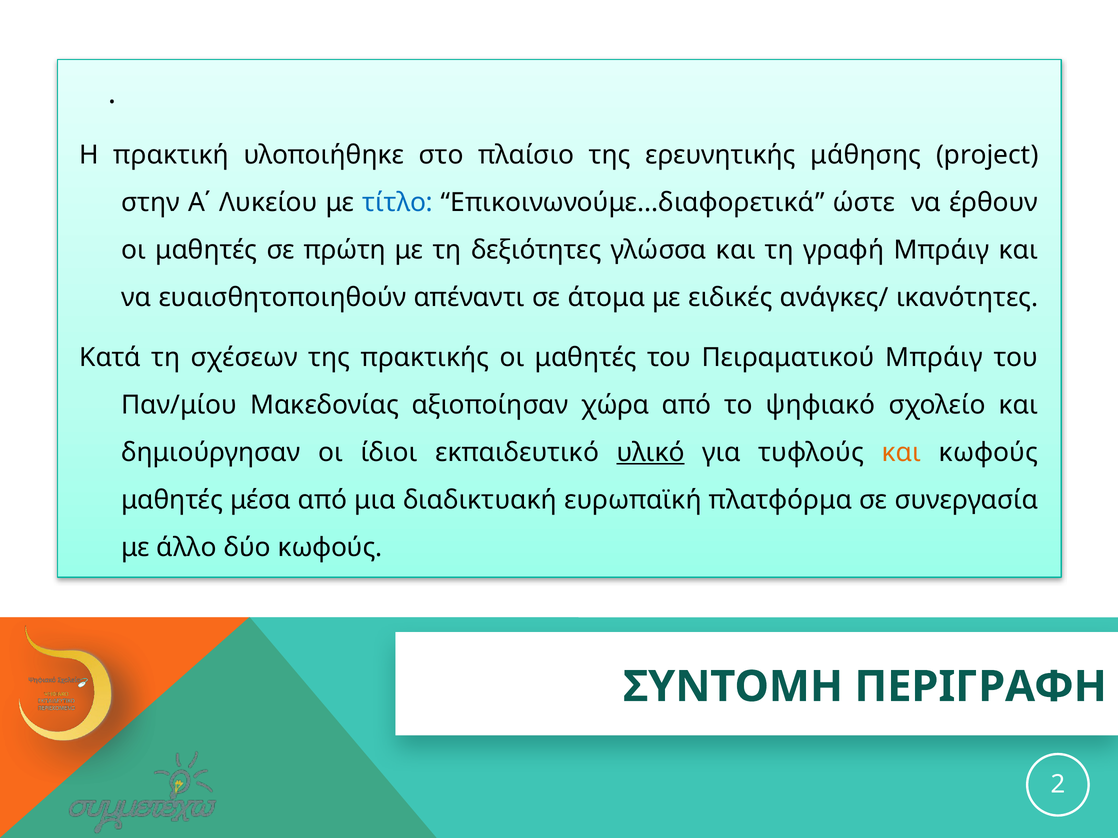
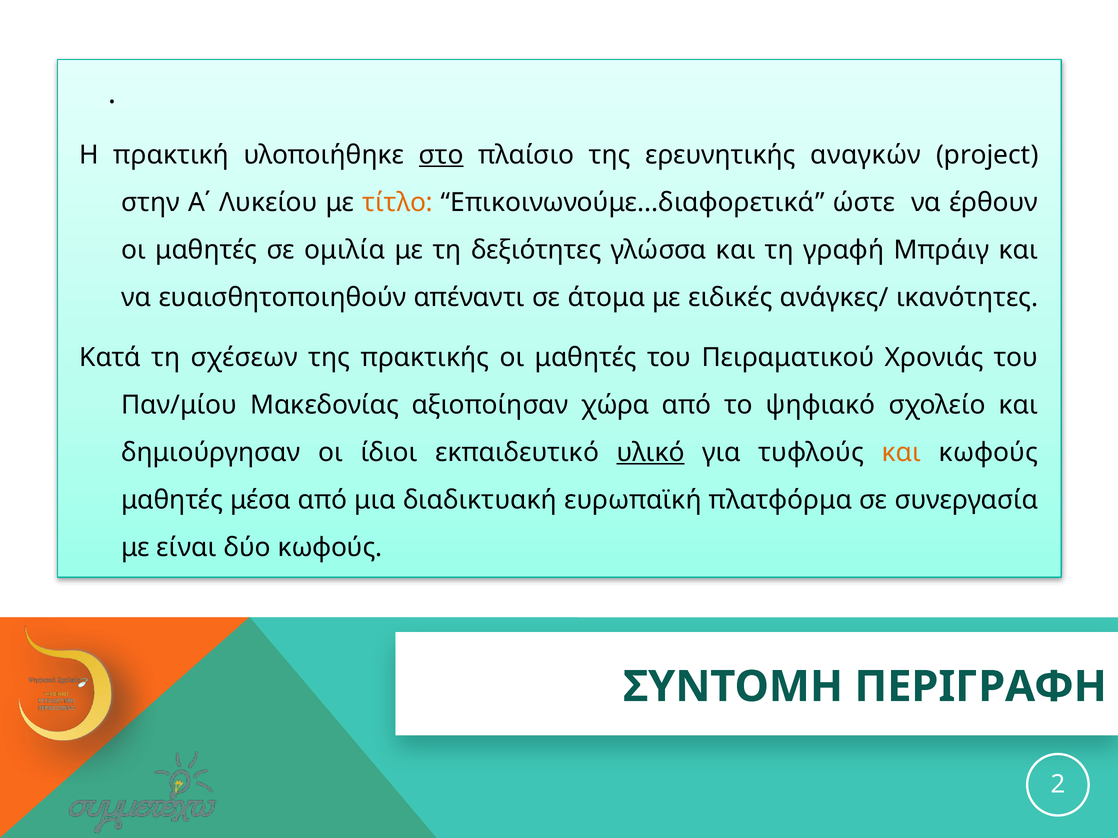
στο underline: none -> present
μάθησης: μάθησης -> αναγκών
τίτλο colour: blue -> orange
πρώτη: πρώτη -> ομιλία
Πειραματικού Μπράιγ: Μπράιγ -> Χρονιάς
άλλο: άλλο -> είναι
